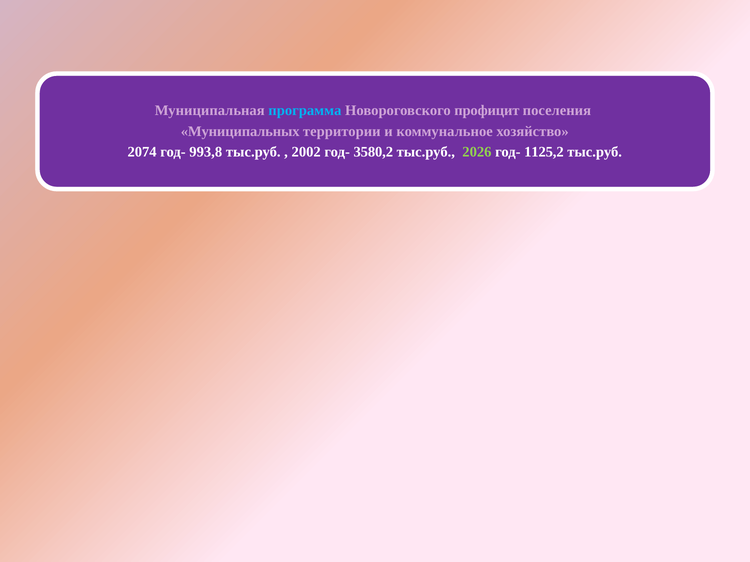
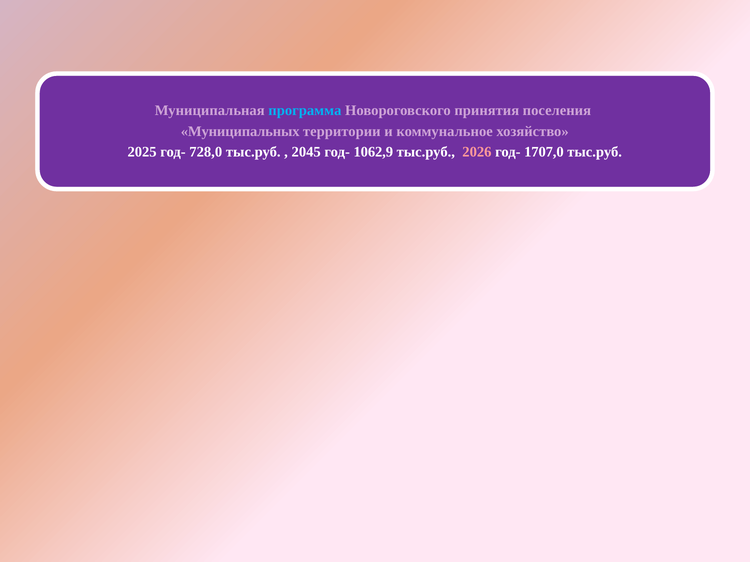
профицит: профицит -> принятия
2074: 2074 -> 2025
993,8: 993,8 -> 728,0
2002: 2002 -> 2045
3580,2: 3580,2 -> 1062,9
2026 colour: light green -> pink
1125,2: 1125,2 -> 1707,0
